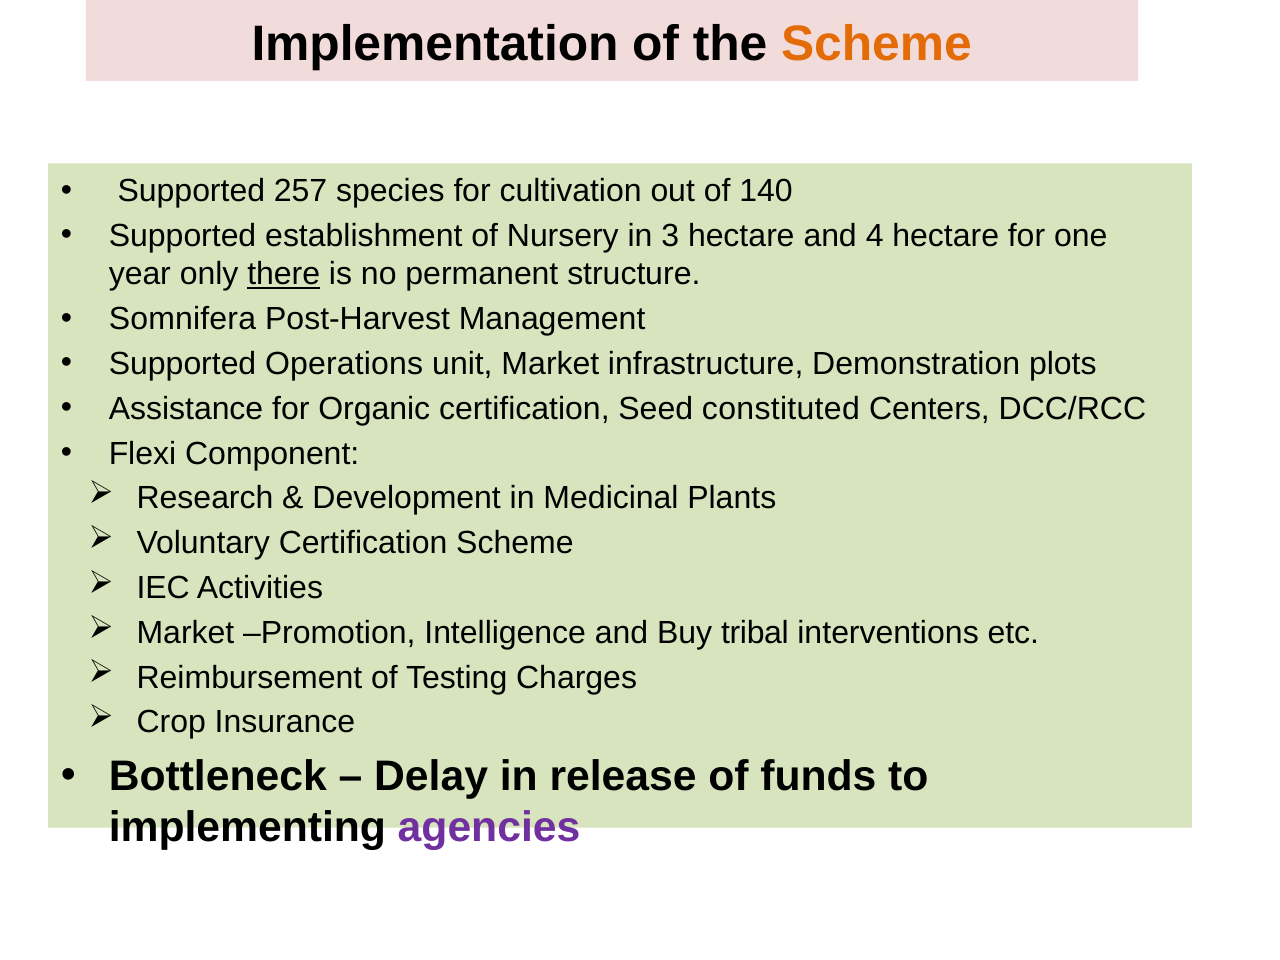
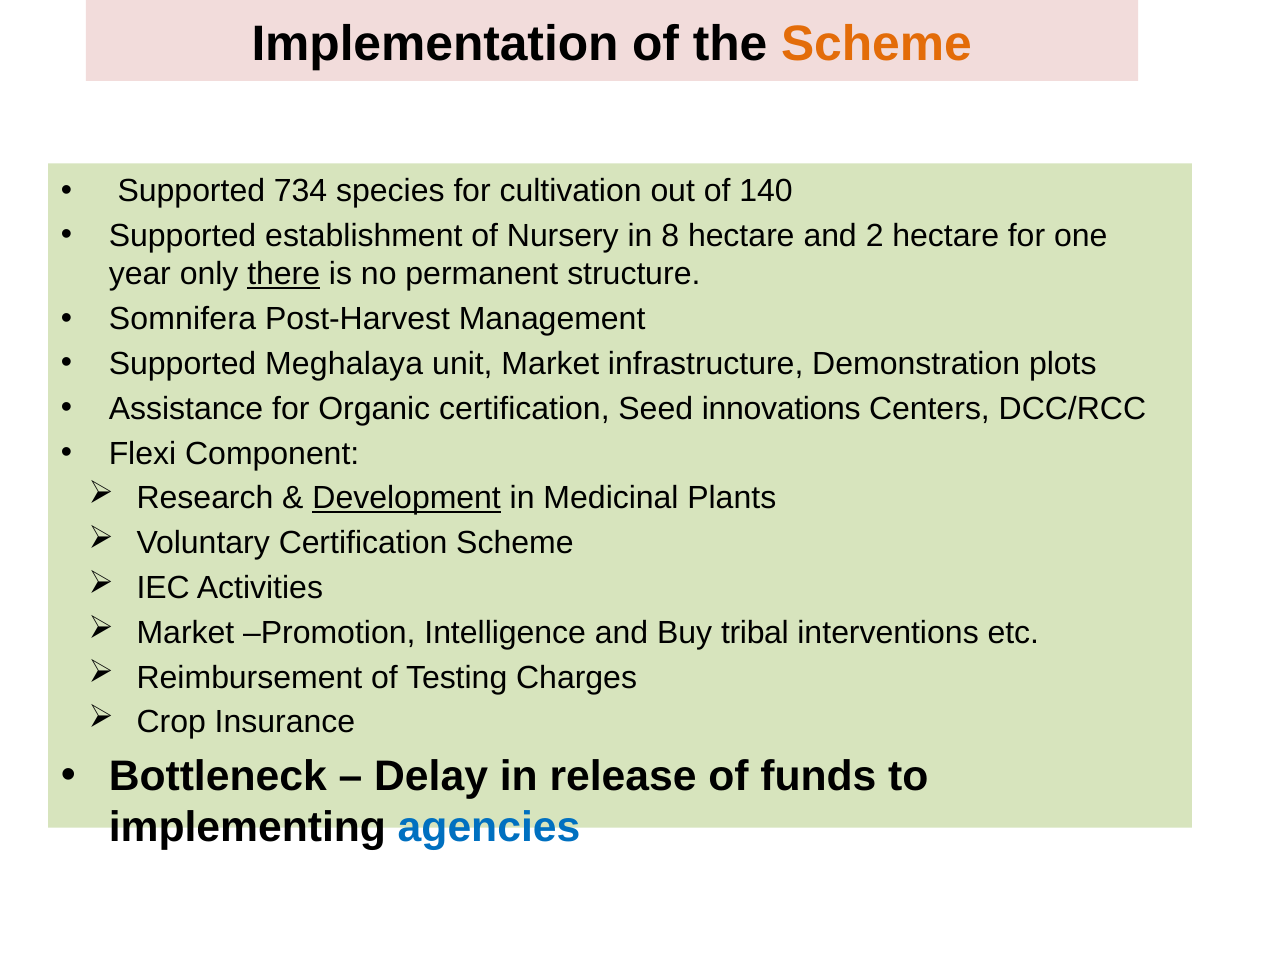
257: 257 -> 734
3: 3 -> 8
4: 4 -> 2
Operations: Operations -> Meghalaya
constituted: constituted -> innovations
Development underline: none -> present
agencies colour: purple -> blue
